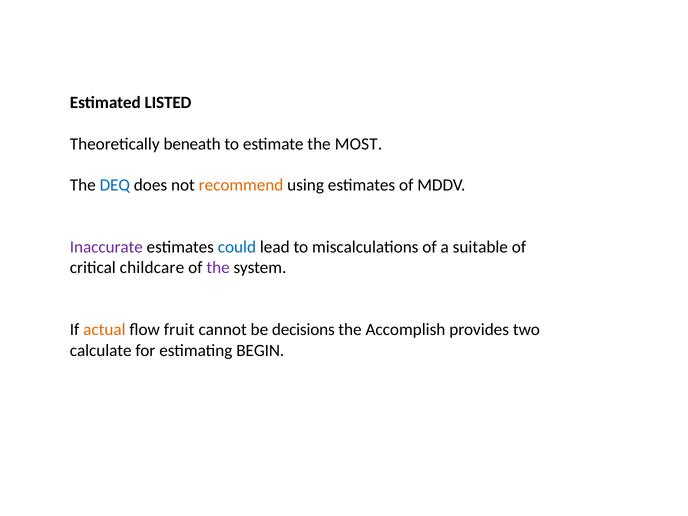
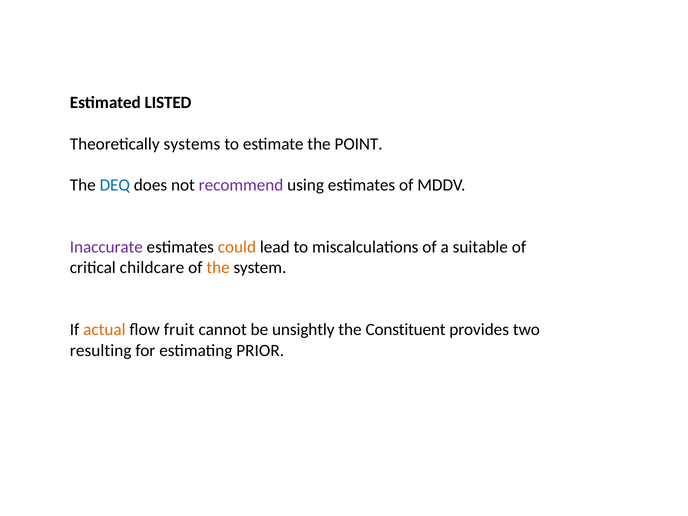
beneath: beneath -> systems
MOST: MOST -> POINT
recommend colour: orange -> purple
could colour: blue -> orange
the at (218, 268) colour: purple -> orange
decisions: decisions -> unsightly
Accomplish: Accomplish -> Constituent
calculate: calculate -> resulting
BEGIN: BEGIN -> PRIOR
